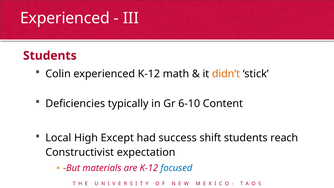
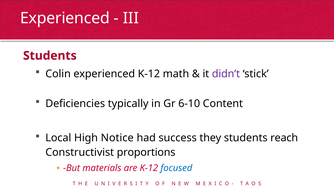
didn’t colour: orange -> purple
Except: Except -> Notice
shift: shift -> they
expectation: expectation -> proportions
